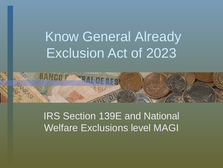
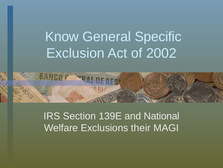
Already: Already -> Specific
2023: 2023 -> 2002
level: level -> their
